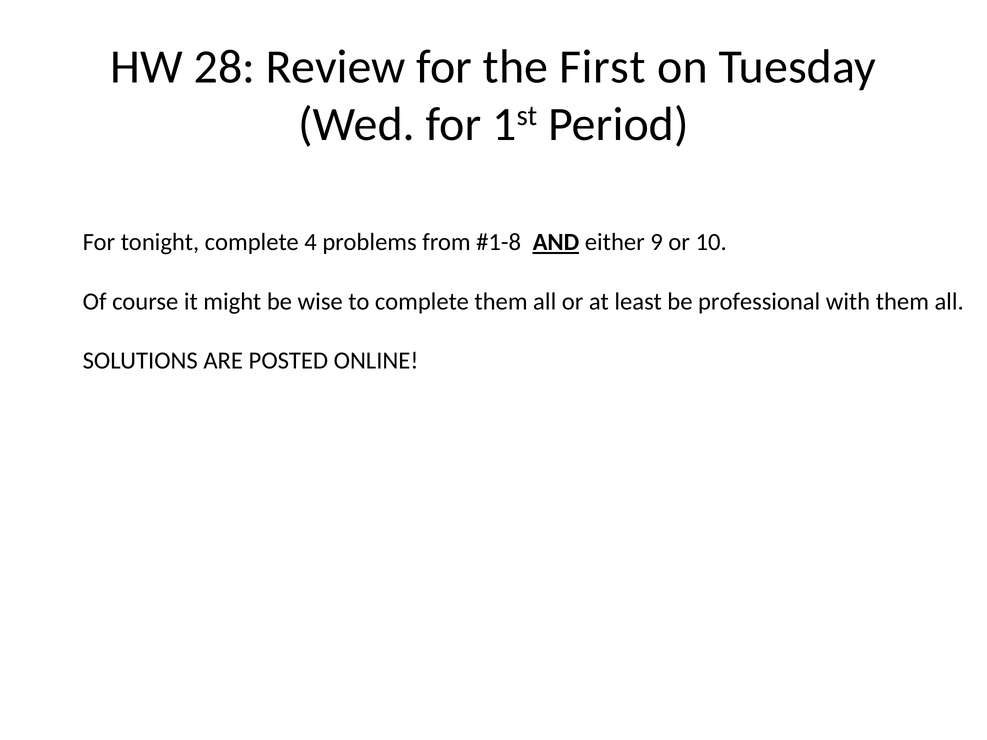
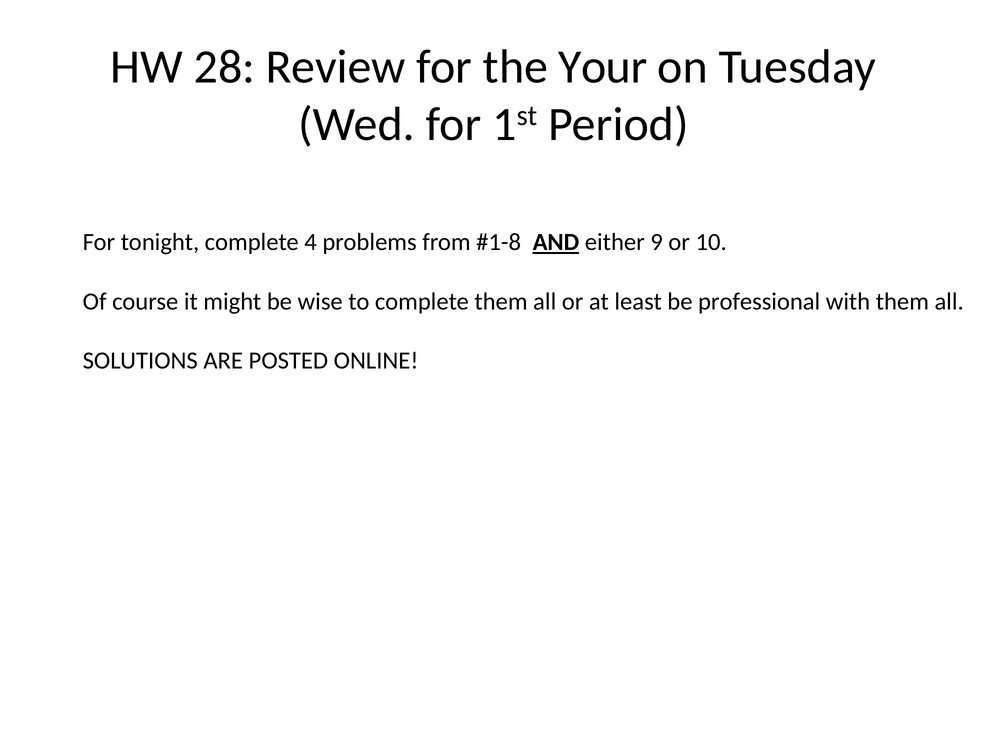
First: First -> Your
